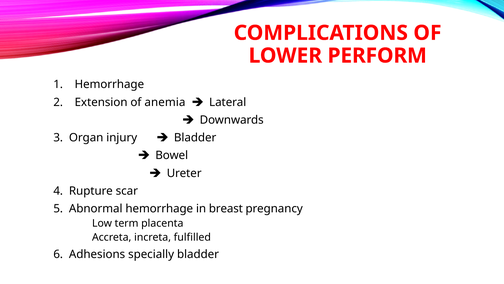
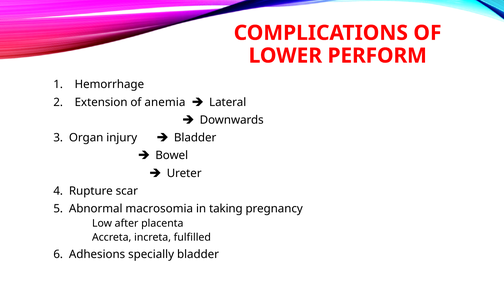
Abnormal hemorrhage: hemorrhage -> macrosomia
breast: breast -> taking
term: term -> after
